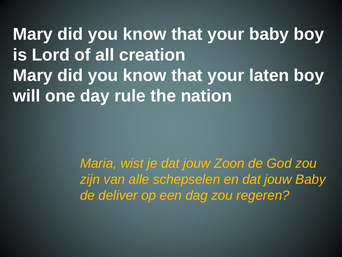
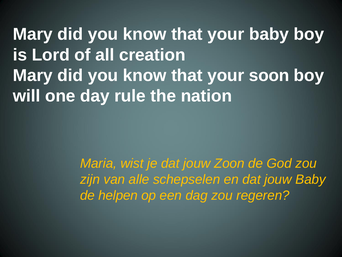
laten: laten -> soon
deliver: deliver -> helpen
